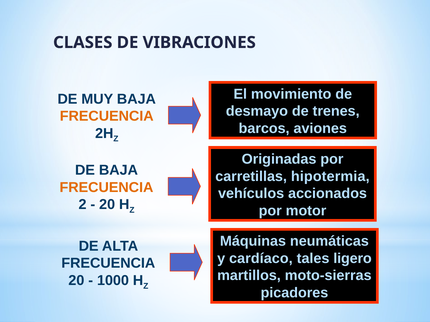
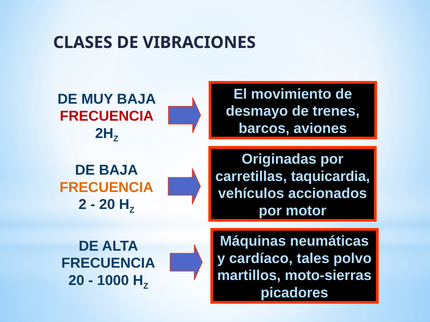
FRECUENCIA at (107, 116) colour: orange -> red
hipotermia: hipotermia -> taquicardia
ligero: ligero -> polvo
